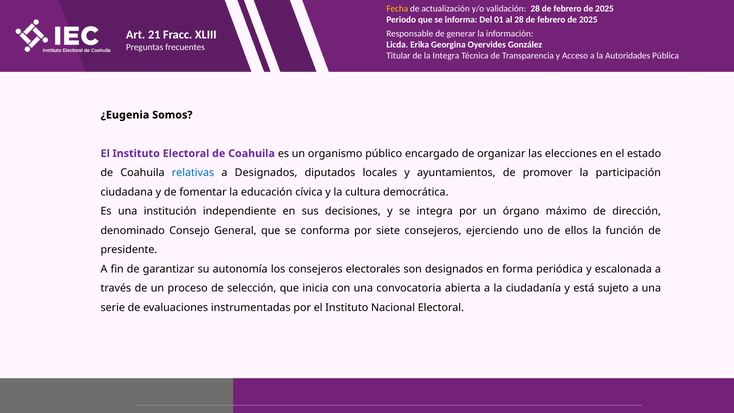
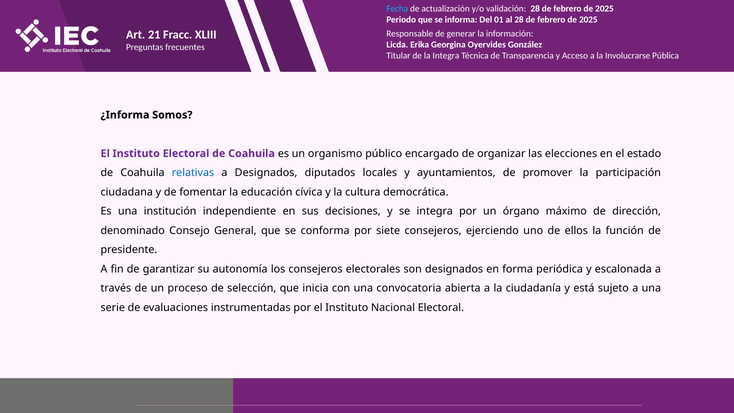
Fecha colour: yellow -> light blue
Autoridades: Autoridades -> Involucrarse
¿Eugenia: ¿Eugenia -> ¿Informa
